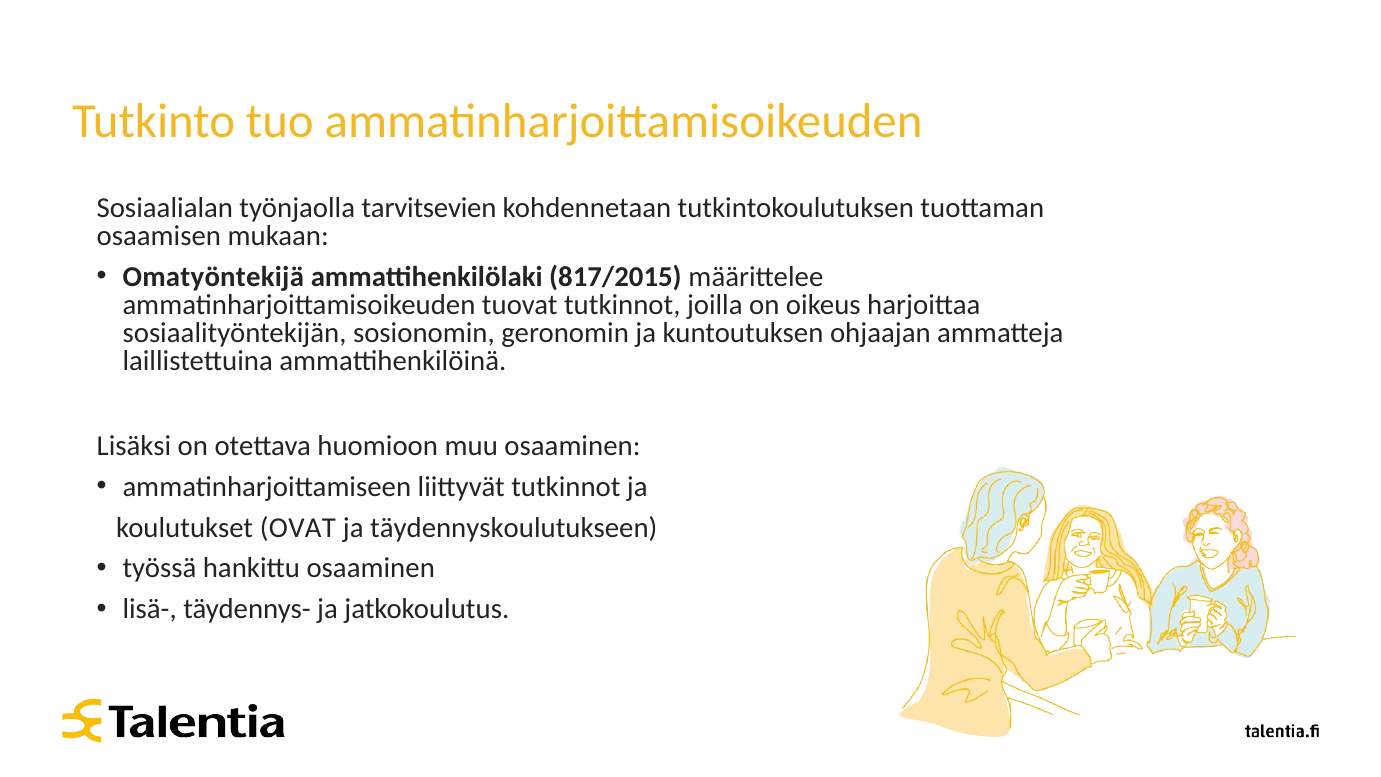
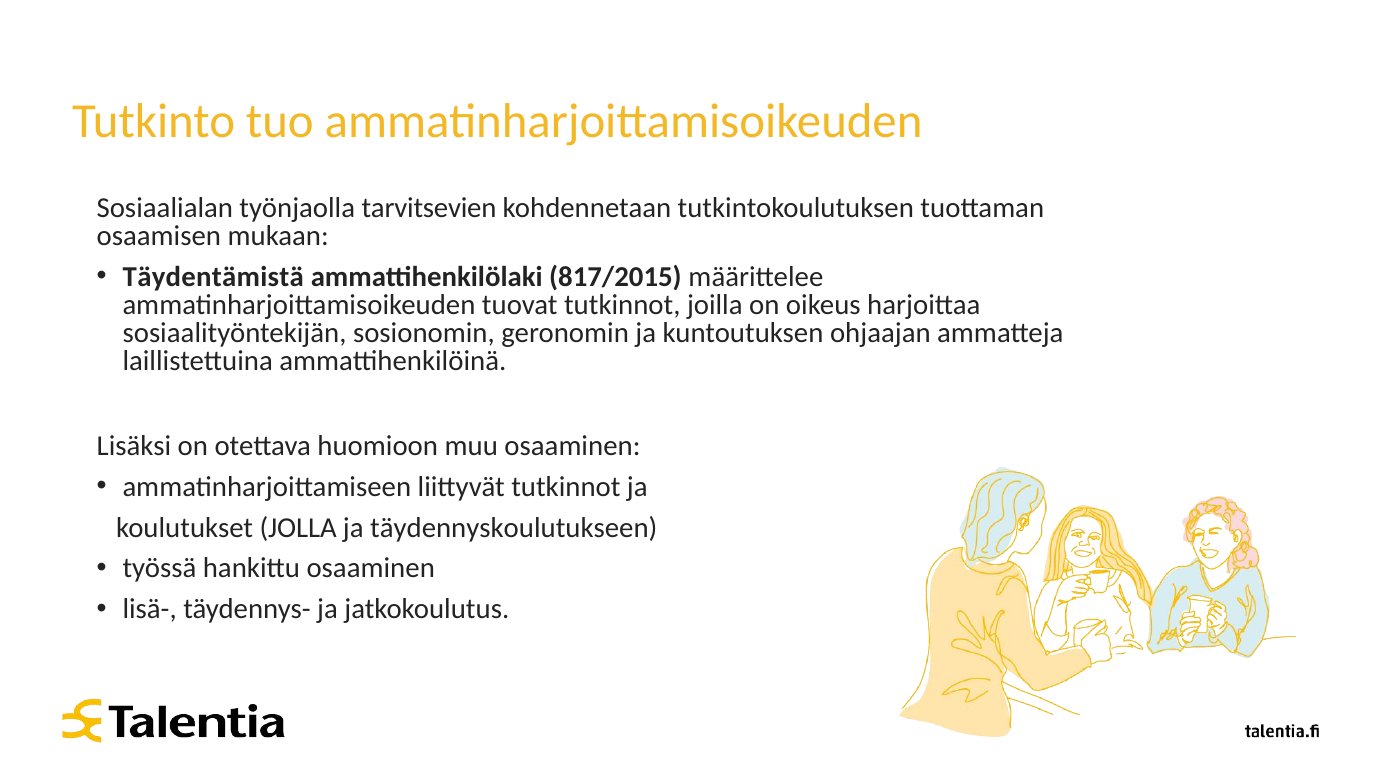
Omatyöntekijä: Omatyöntekijä -> Täydentämistä
OVAT: OVAT -> JOLLA
